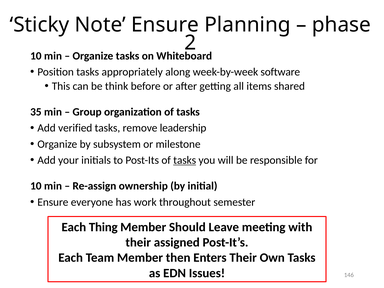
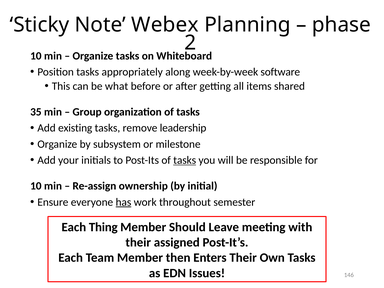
Note Ensure: Ensure -> Webex
think: think -> what
verified: verified -> existing
has underline: none -> present
